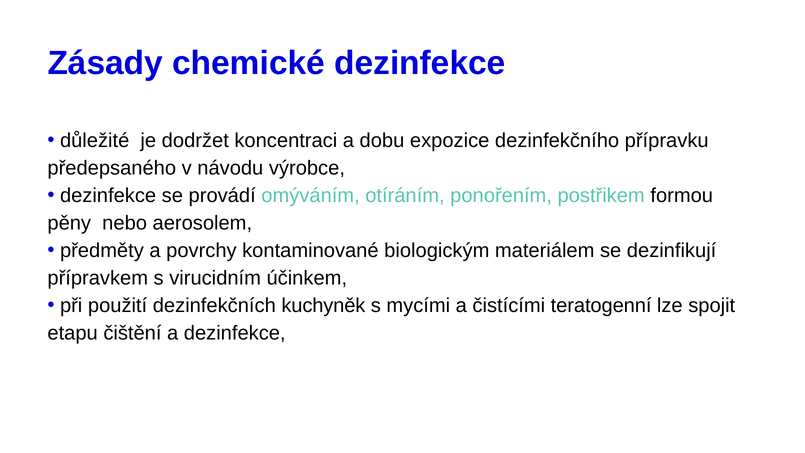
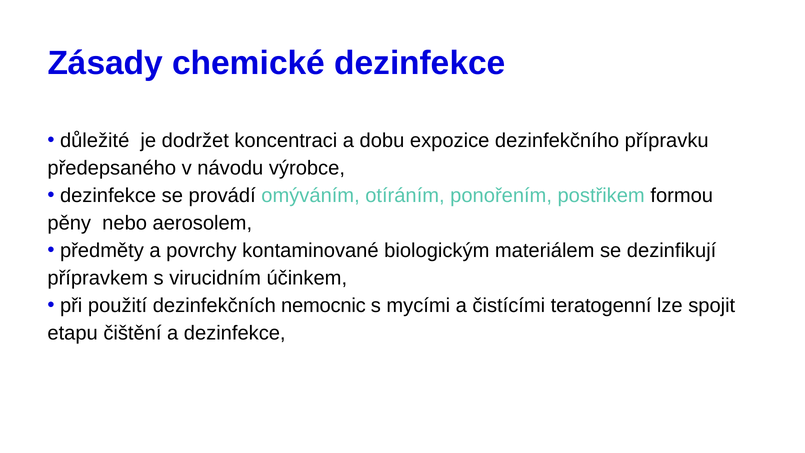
kuchyněk: kuchyněk -> nemocnic
